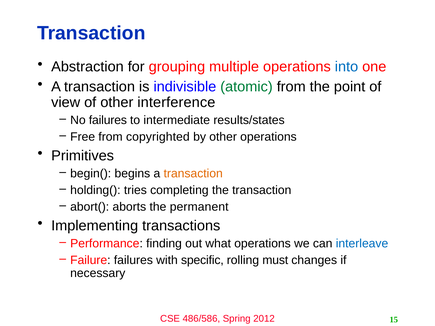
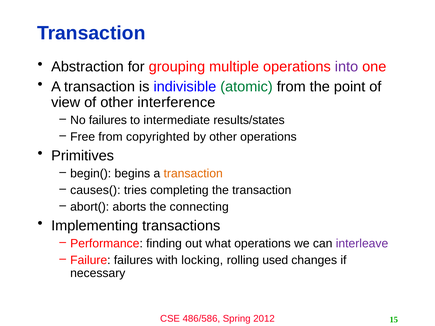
into colour: blue -> purple
holding(: holding( -> causes(
permanent: permanent -> connecting
interleave colour: blue -> purple
specific: specific -> locking
must: must -> used
